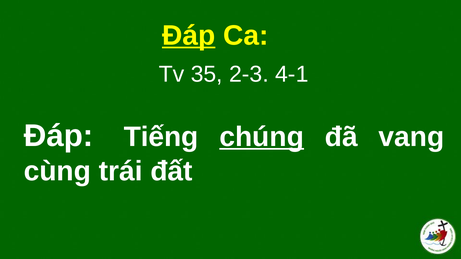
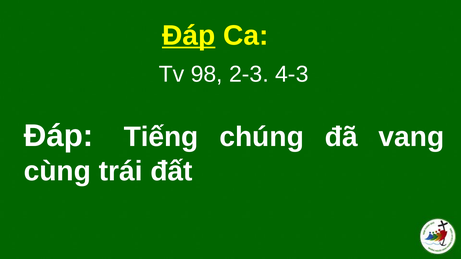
35: 35 -> 98
4-1: 4-1 -> 4-3
chúng underline: present -> none
